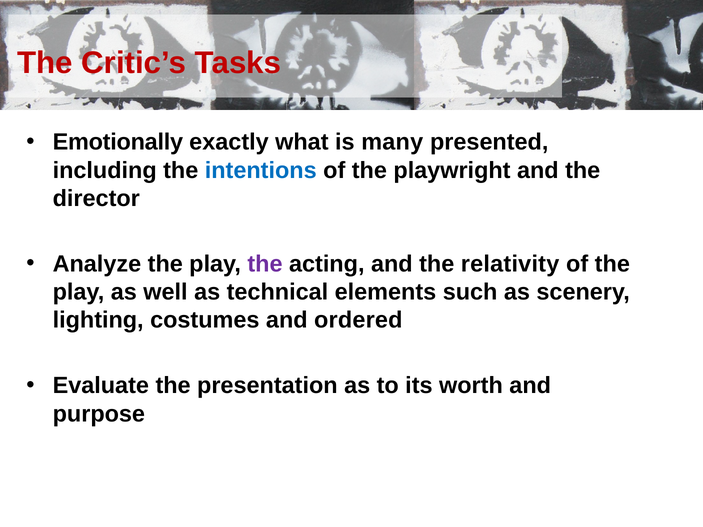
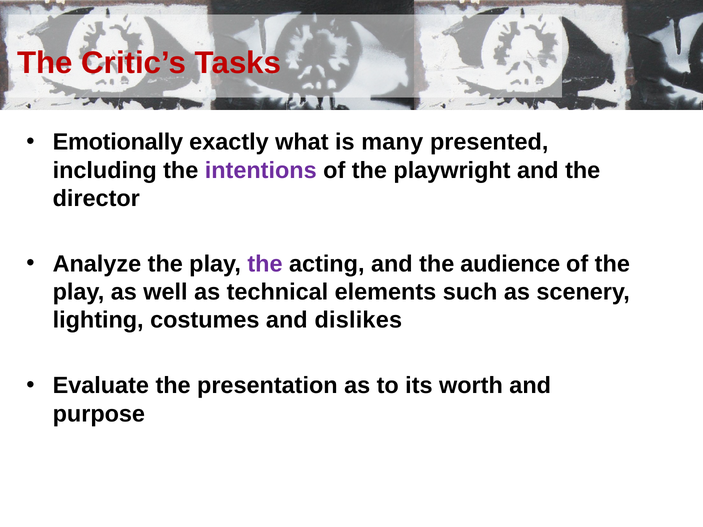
intentions colour: blue -> purple
relativity: relativity -> audience
ordered: ordered -> dislikes
